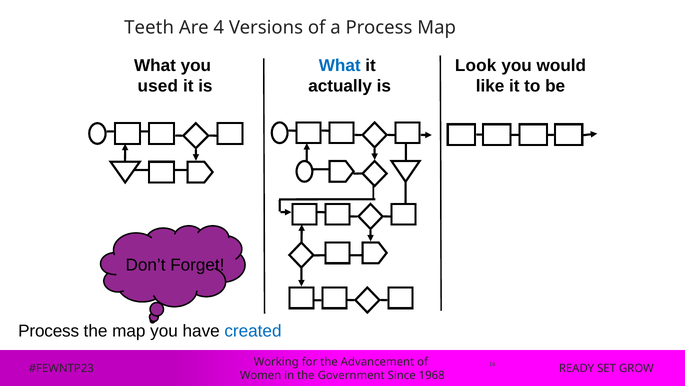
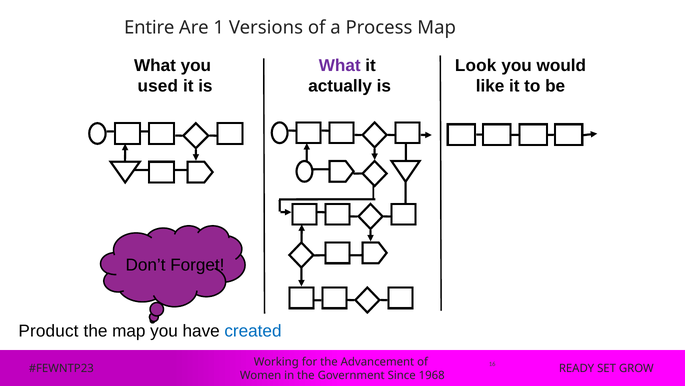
Teeth: Teeth -> Entire
4: 4 -> 1
What at (340, 65) colour: blue -> purple
Process at (49, 330): Process -> Product
